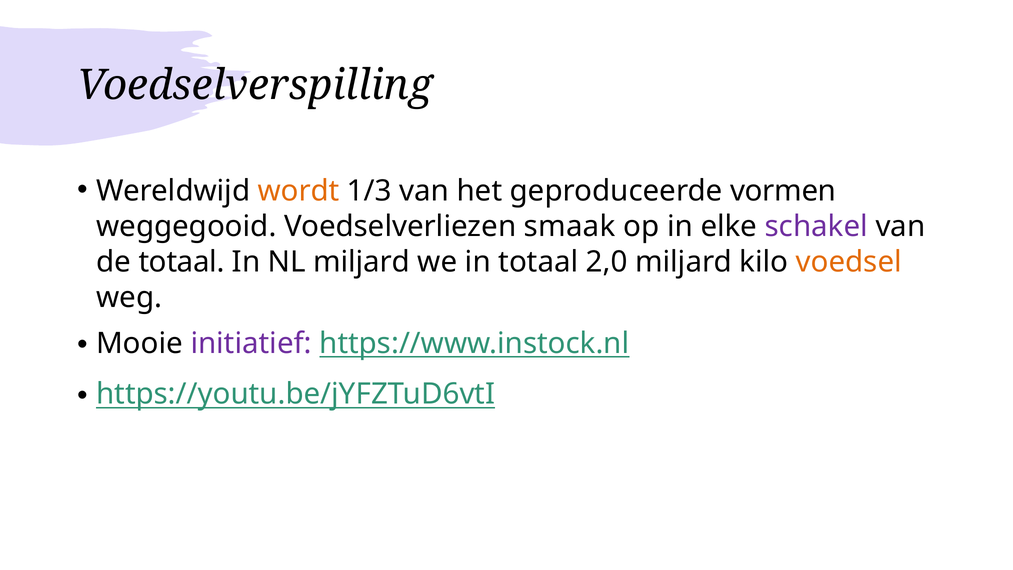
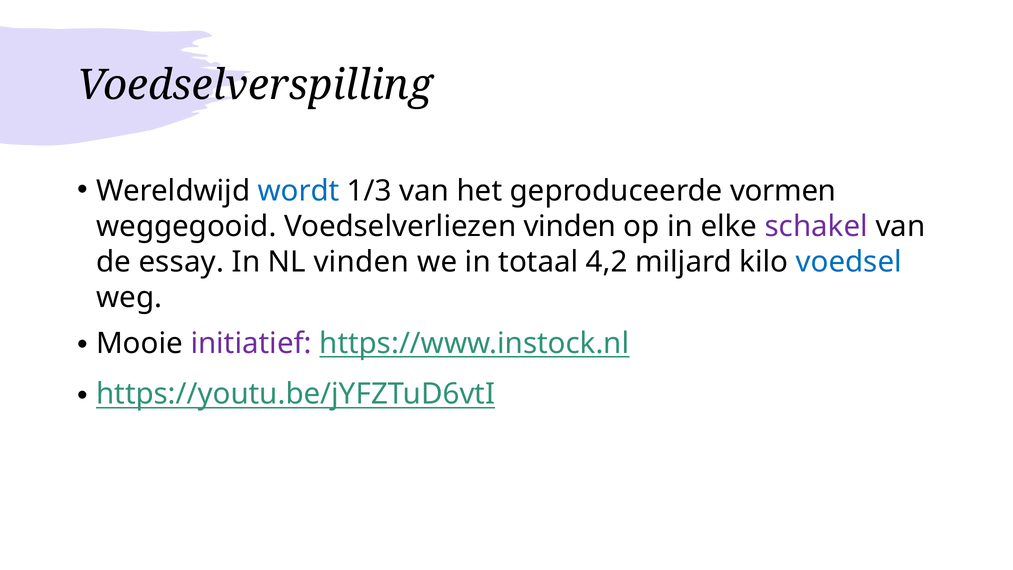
wordt colour: orange -> blue
Voedselverliezen smaak: smaak -> vinden
de totaal: totaal -> essay
NL miljard: miljard -> vinden
2,0: 2,0 -> 4,2
voedsel colour: orange -> blue
